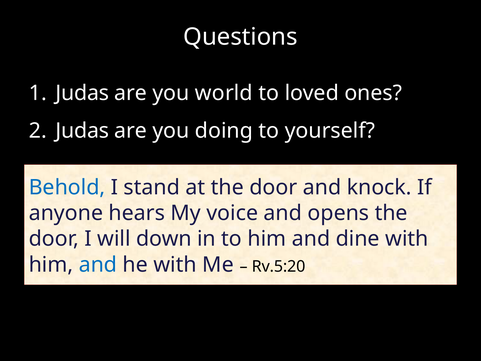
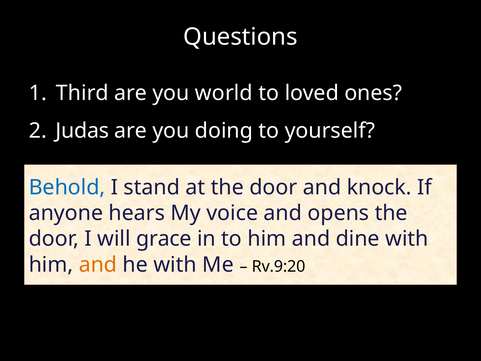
Judas at (82, 93): Judas -> Third
down: down -> grace
and at (98, 264) colour: blue -> orange
Rv.5:20: Rv.5:20 -> Rv.9:20
